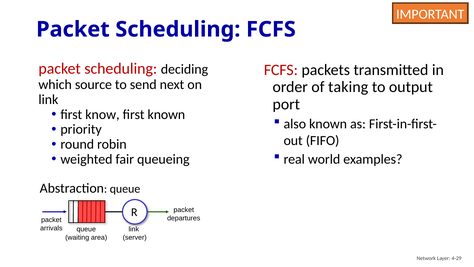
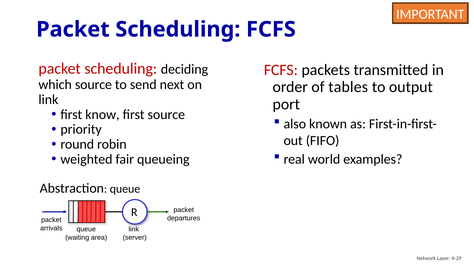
taking: taking -> tables
first known: known -> source
